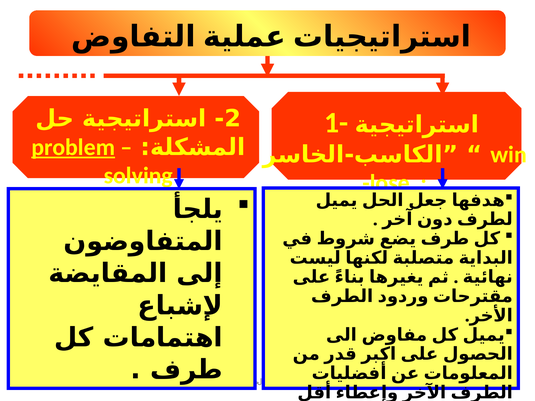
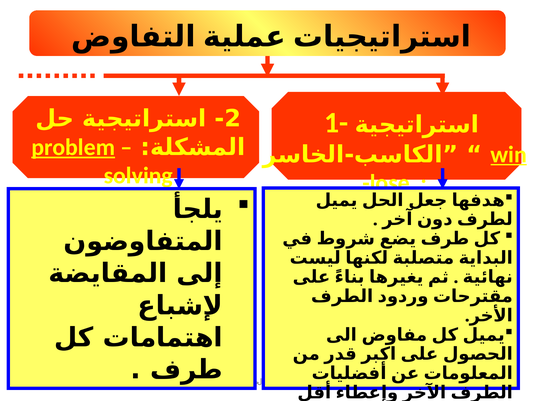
win underline: none -> present
